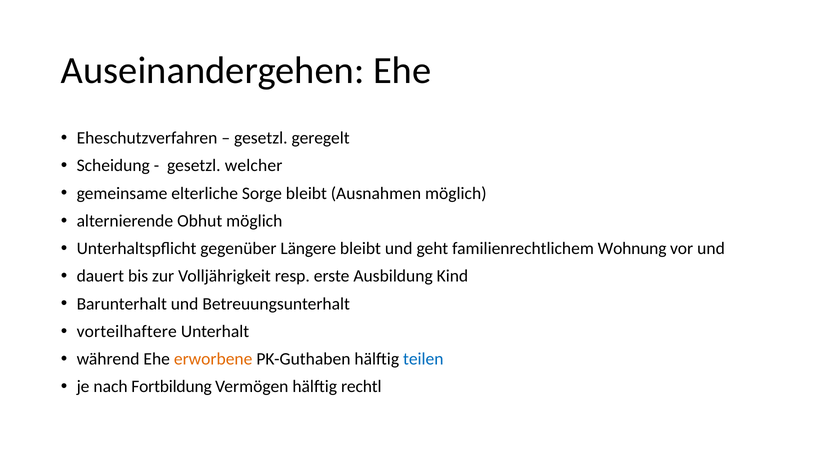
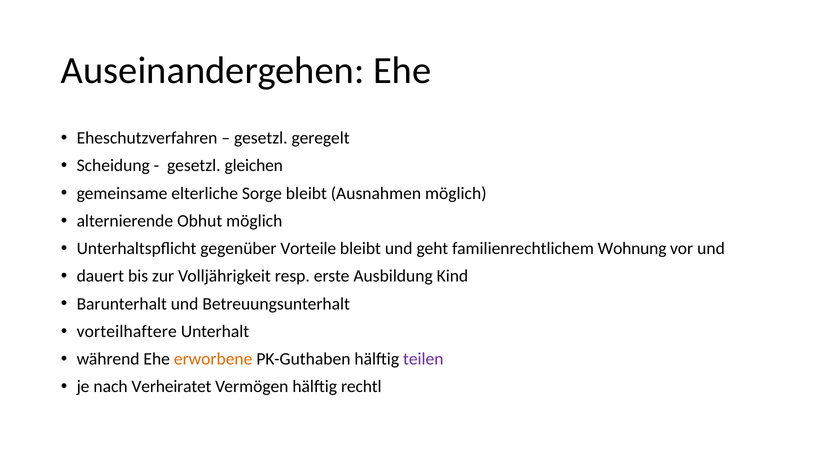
welcher: welcher -> gleichen
Längere: Längere -> Vorteile
teilen colour: blue -> purple
Fortbildung: Fortbildung -> Verheiratet
